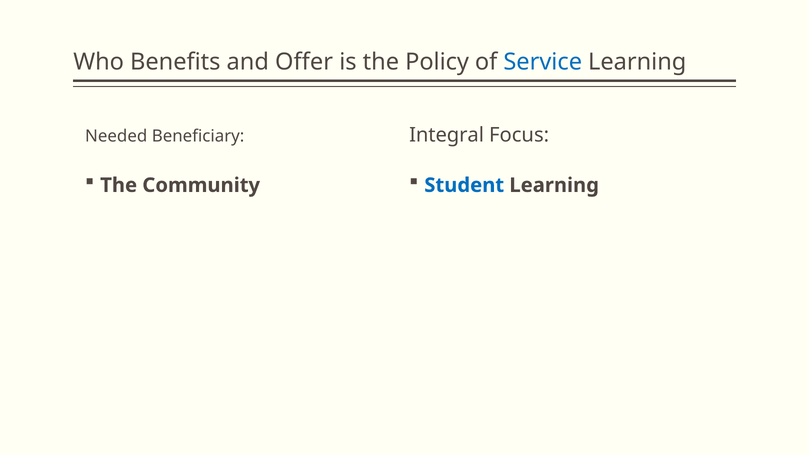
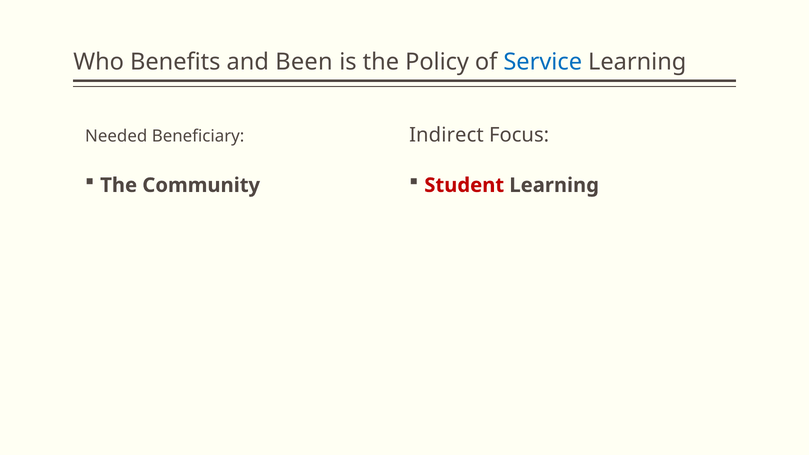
Offer: Offer -> Been
Integral: Integral -> Indirect
Student colour: blue -> red
